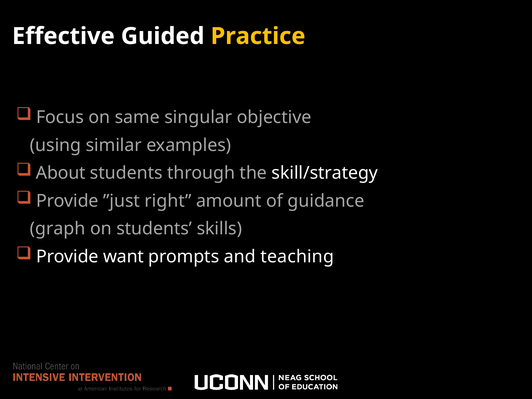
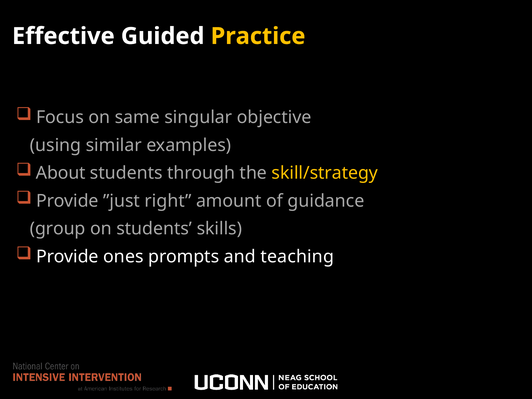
skill/strategy colour: white -> yellow
graph: graph -> group
want: want -> ones
